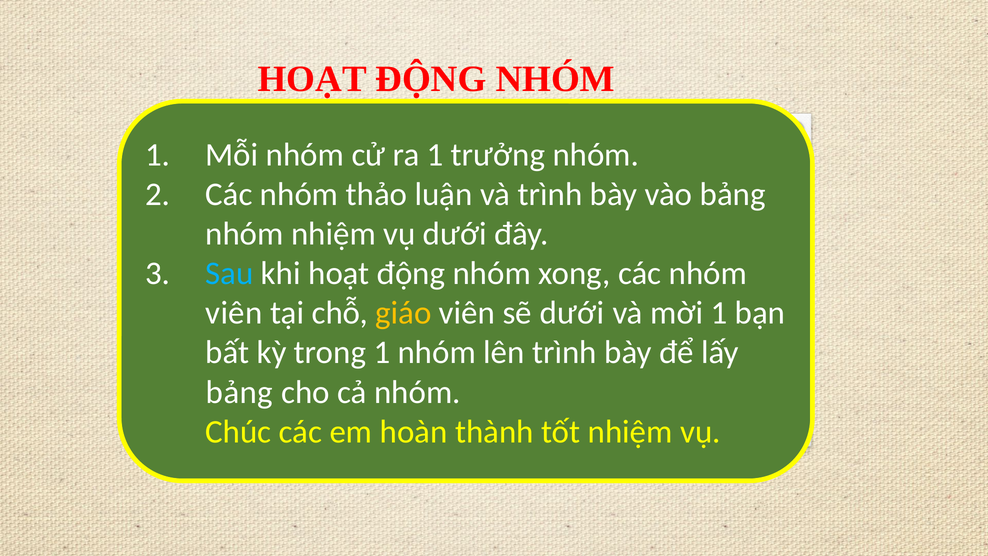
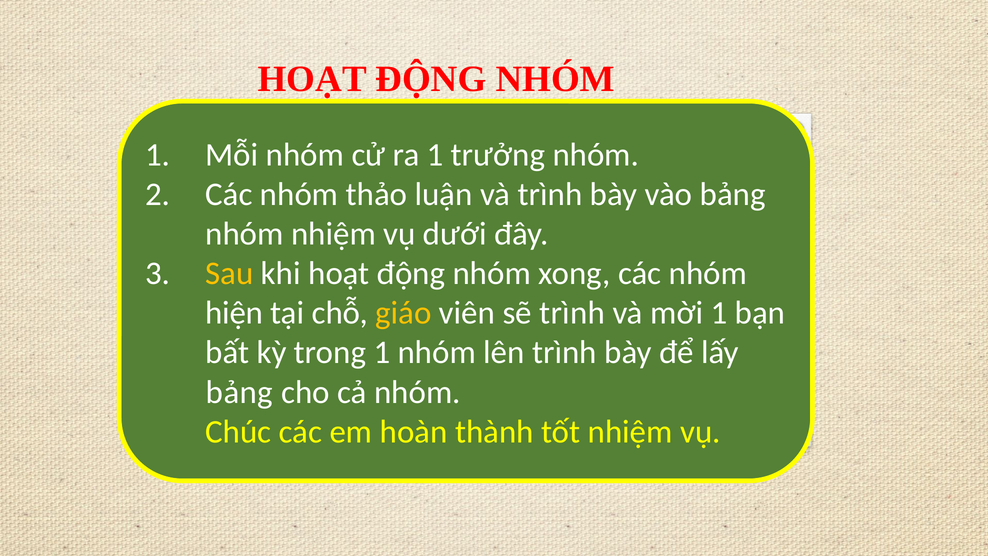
Sau colour: light blue -> yellow
viên at (234, 313): viên -> hiện
sẽ dưới: dưới -> trình
